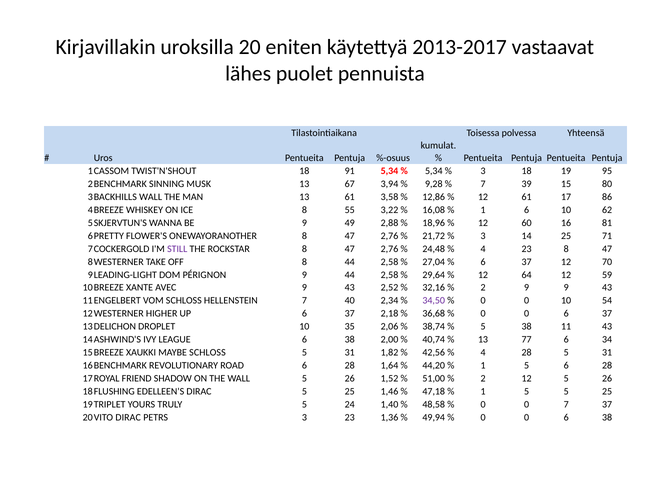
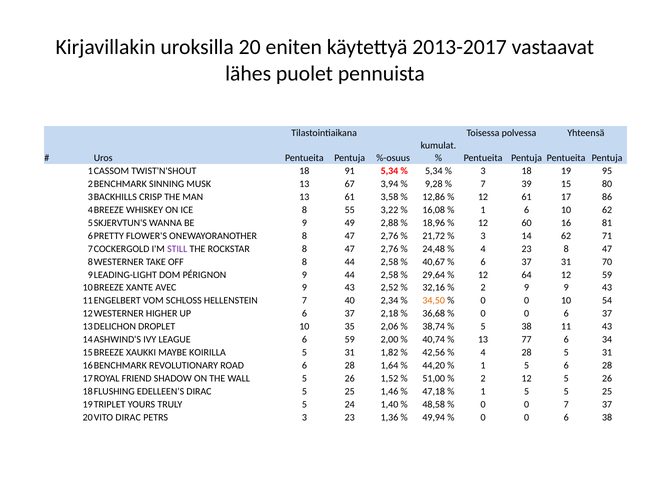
WALL at (151, 197): WALL -> CRISP
14 25: 25 -> 62
27,04: 27,04 -> 40,67
37 12: 12 -> 31
34,50 colour: purple -> orange
LEAGUE 6 38: 38 -> 59
MAYBE SCHLOSS: SCHLOSS -> KOIRILLA
